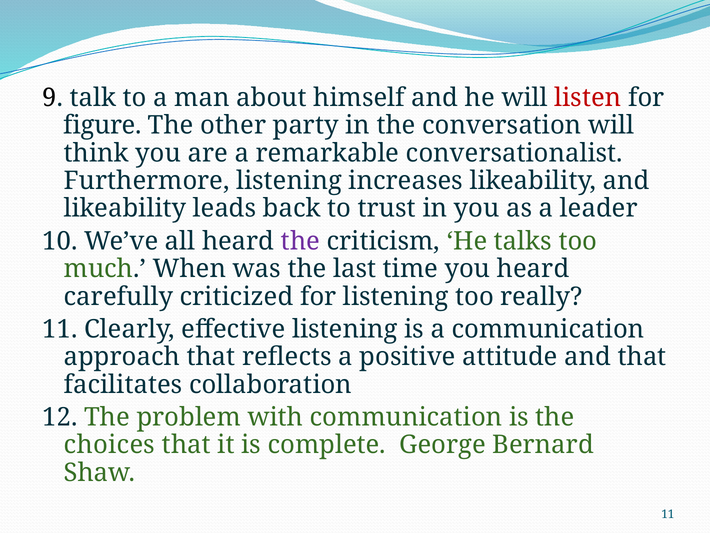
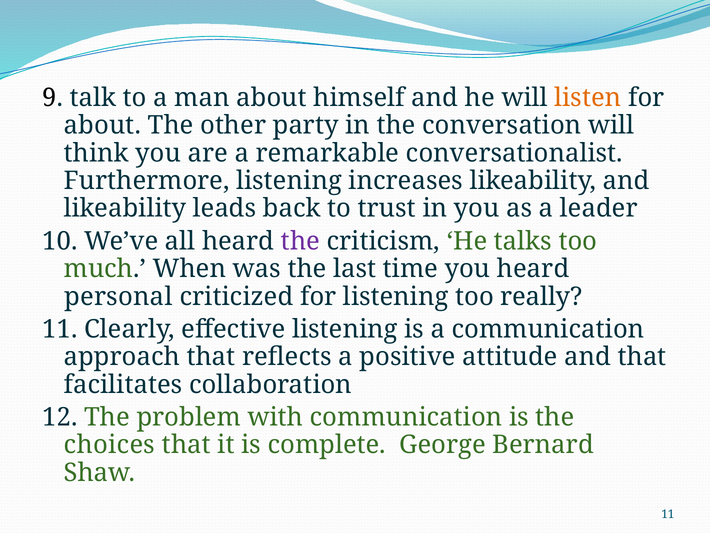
listen colour: red -> orange
figure at (103, 125): figure -> about
carefully: carefully -> personal
